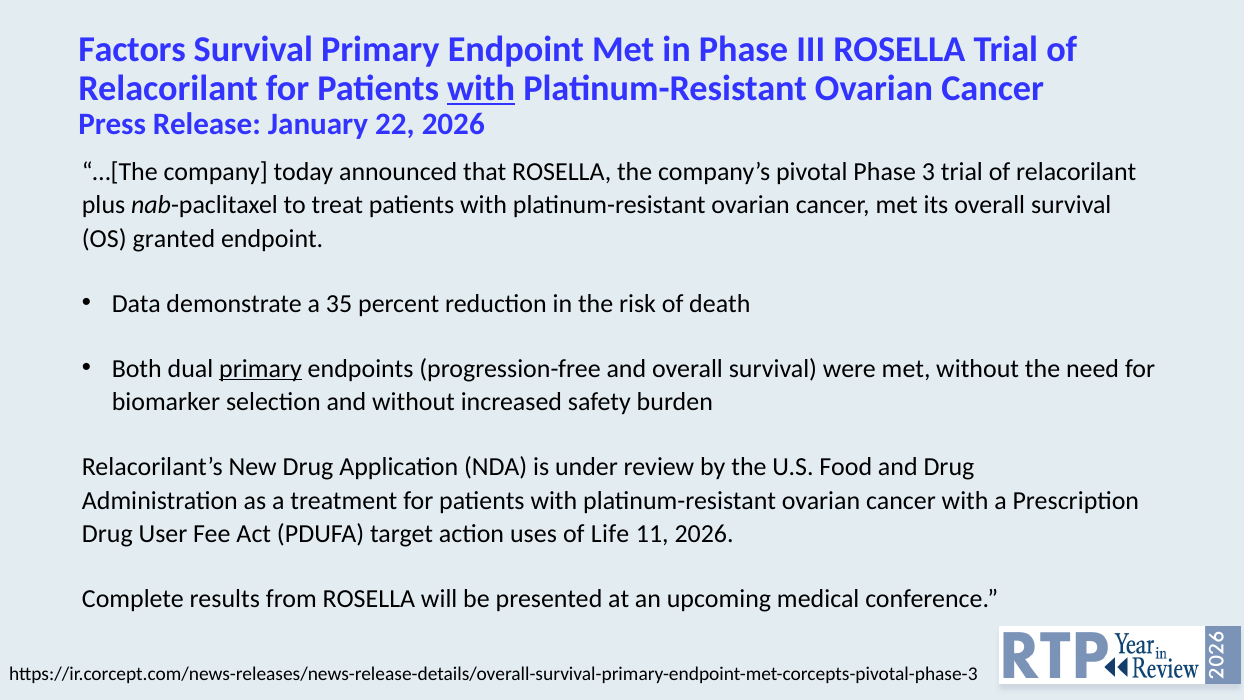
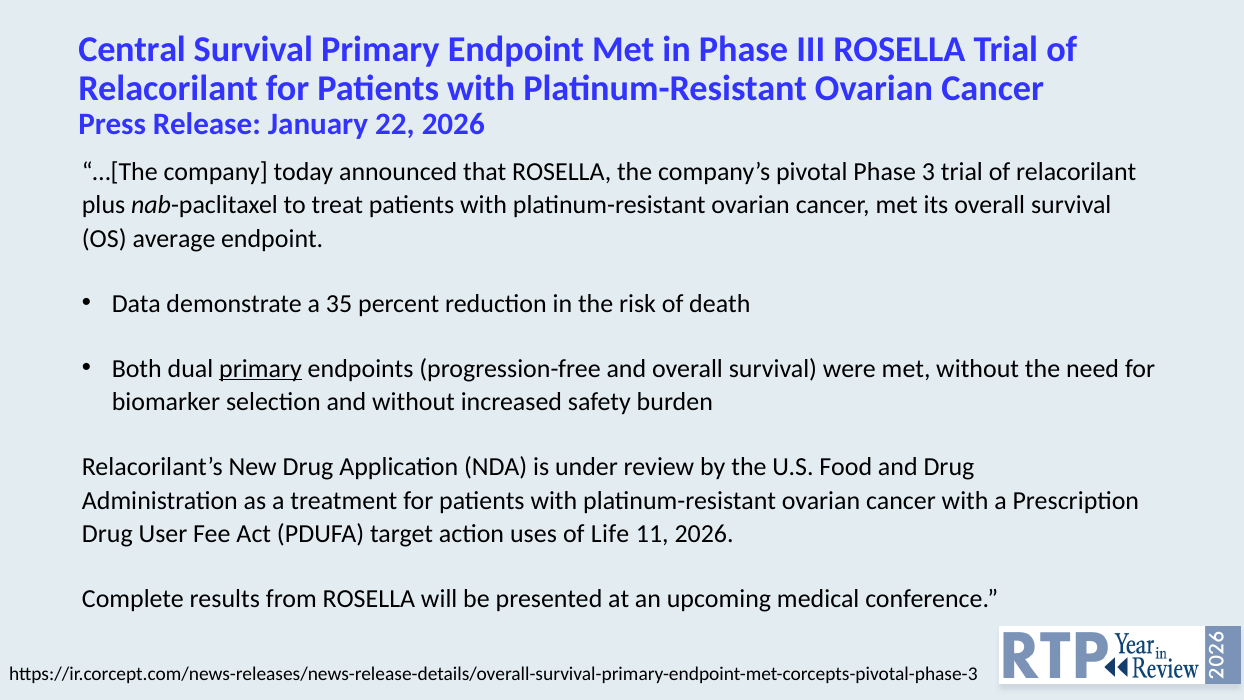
Factors: Factors -> Central
with at (481, 88) underline: present -> none
granted: granted -> average
